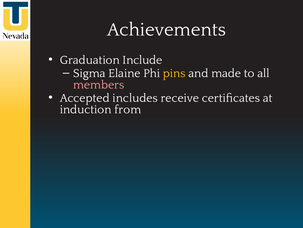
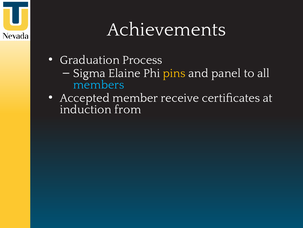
Include: Include -> Process
made: made -> panel
members colour: pink -> light blue
includes: includes -> member
